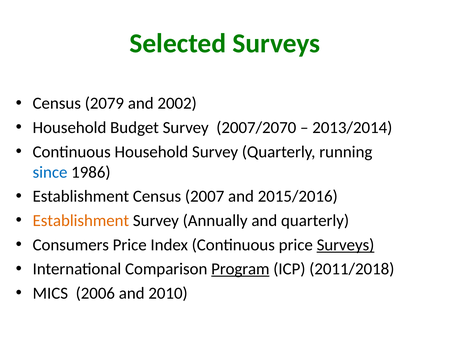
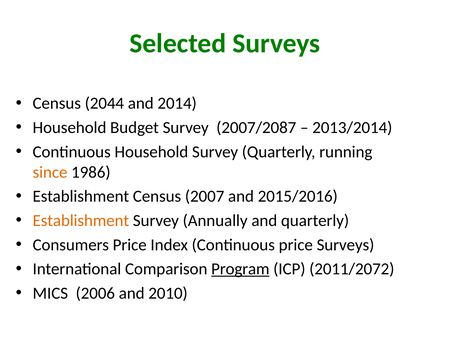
2079: 2079 -> 2044
2002: 2002 -> 2014
2007/2070: 2007/2070 -> 2007/2087
since colour: blue -> orange
Surveys at (345, 245) underline: present -> none
2011/2018: 2011/2018 -> 2011/2072
